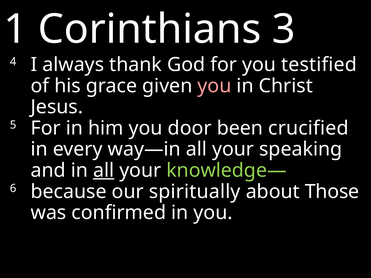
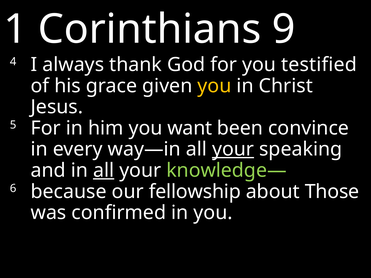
3: 3 -> 9
you at (214, 86) colour: pink -> yellow
door: door -> want
crucified: crucified -> convince
your at (233, 149) underline: none -> present
spiritually: spiritually -> fellowship
